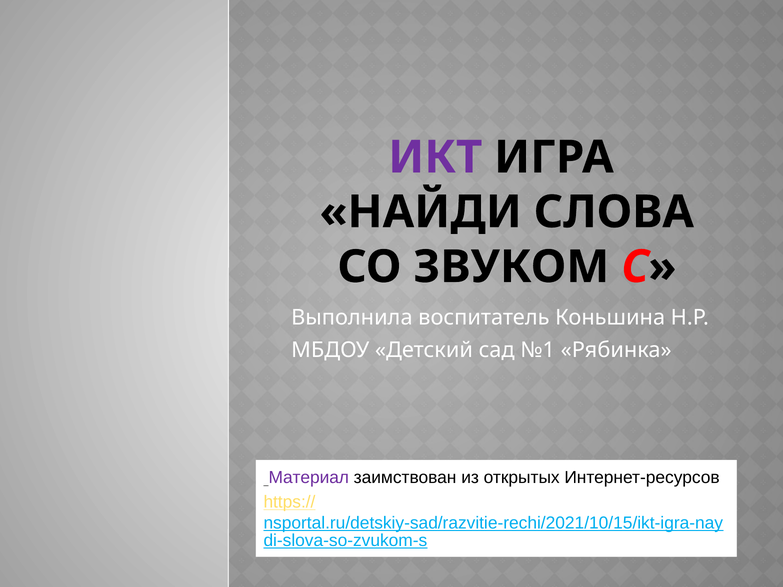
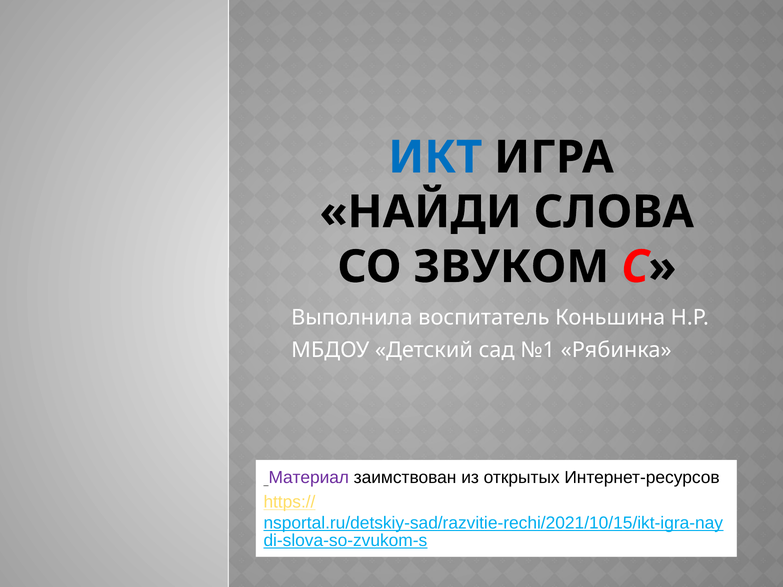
ИКТ colour: purple -> blue
